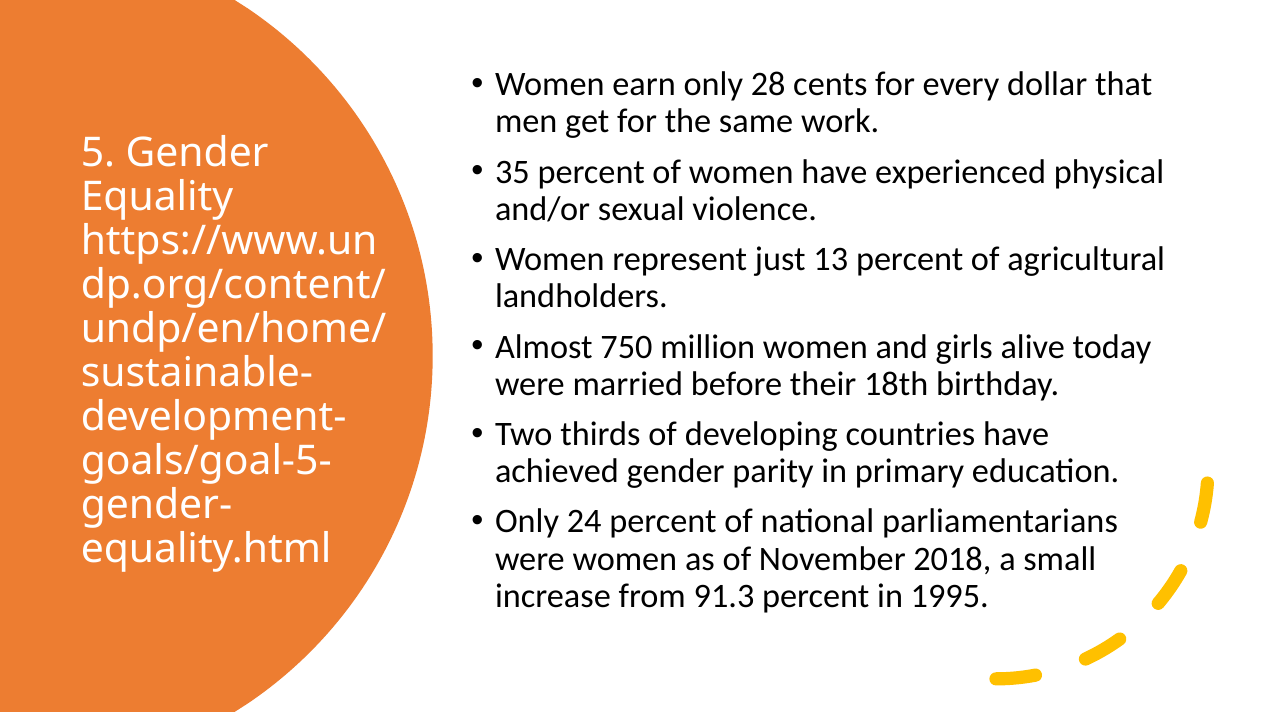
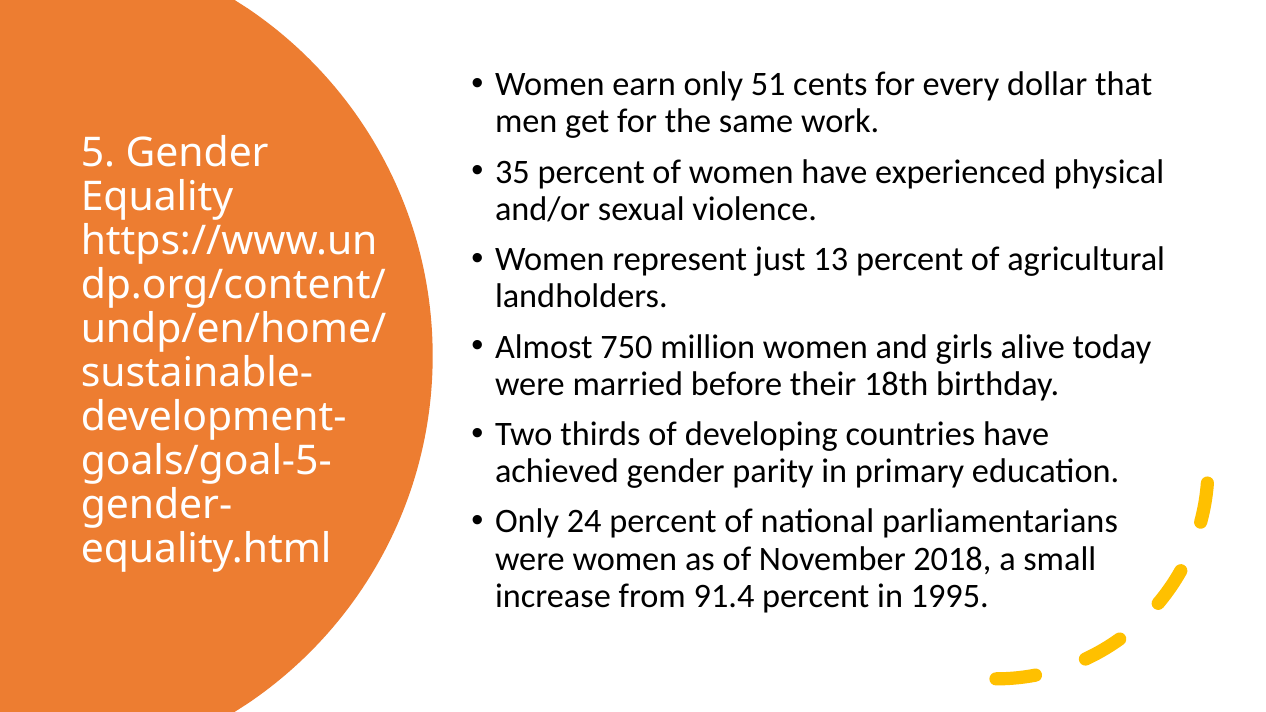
28: 28 -> 51
91.3: 91.3 -> 91.4
